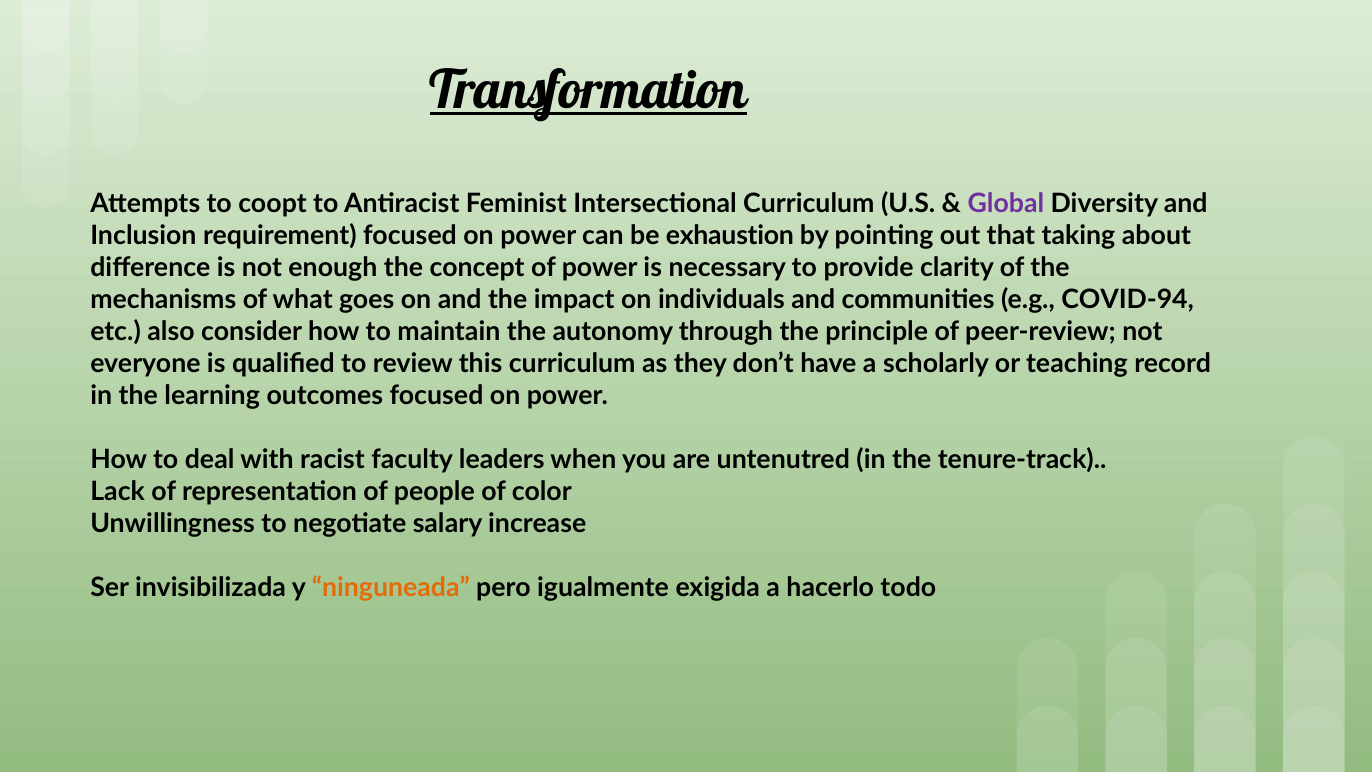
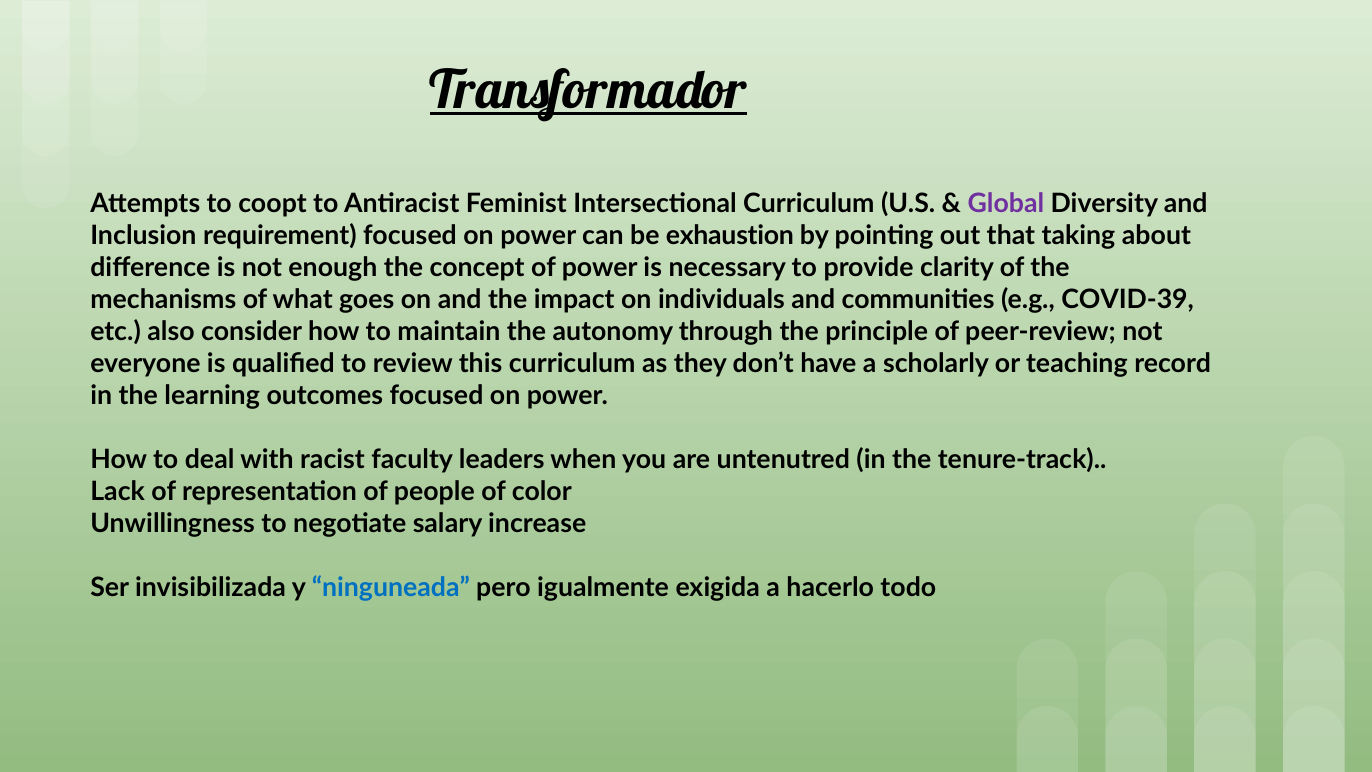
Transformation: Transformation -> Transformador
COVID-94: COVID-94 -> COVID-39
ninguneada colour: orange -> blue
